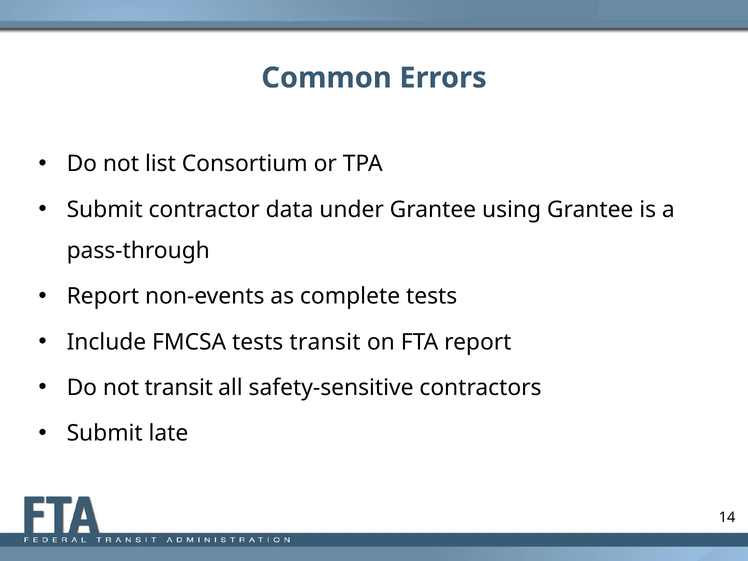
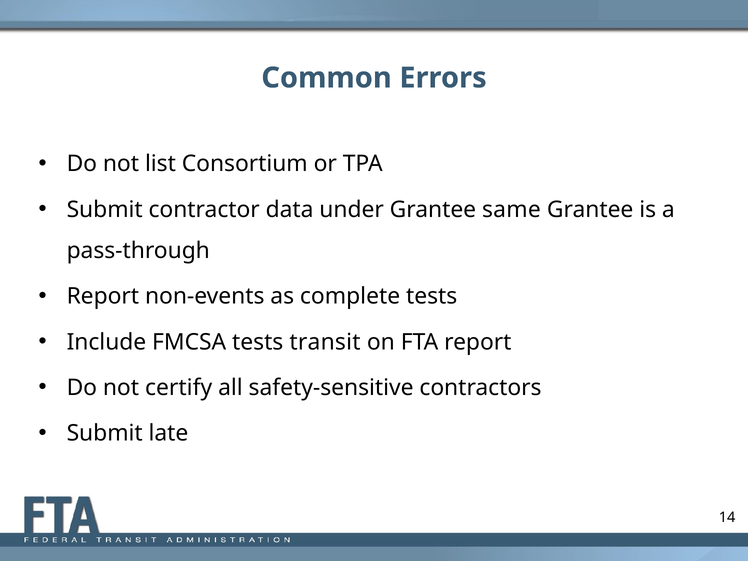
using: using -> same
not transit: transit -> certify
